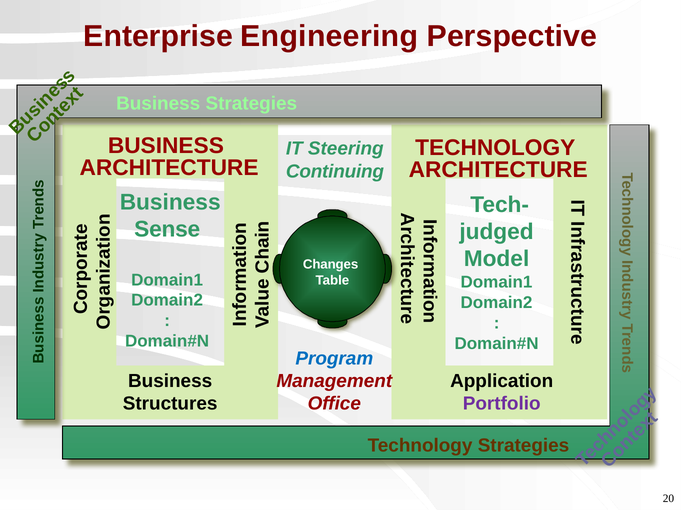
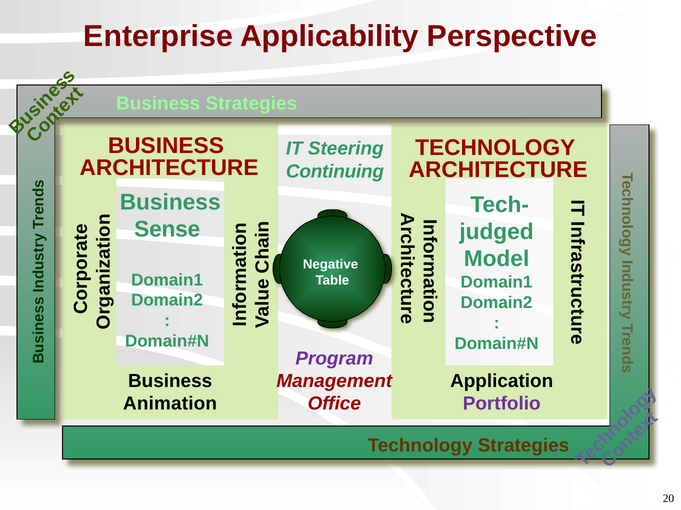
Engineering: Engineering -> Applicability
Changes: Changes -> Negative
Program colour: blue -> purple
Structures: Structures -> Animation
